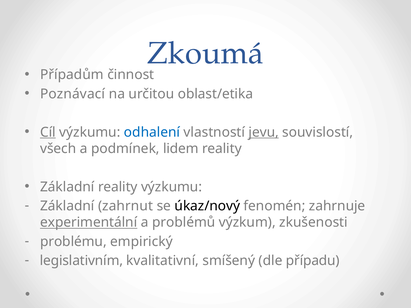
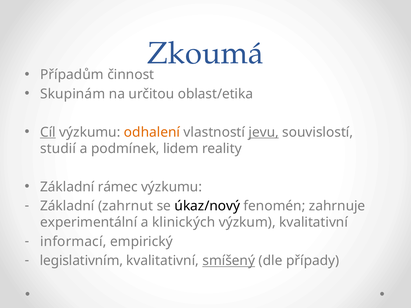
Poznávací: Poznávací -> Skupinám
odhalení colour: blue -> orange
všech: všech -> studií
Základní reality: reality -> rámec
experimentální underline: present -> none
problémů: problémů -> klinických
výzkum zkušenosti: zkušenosti -> kvalitativní
problému: problému -> informací
smíšený underline: none -> present
případu: případu -> případy
